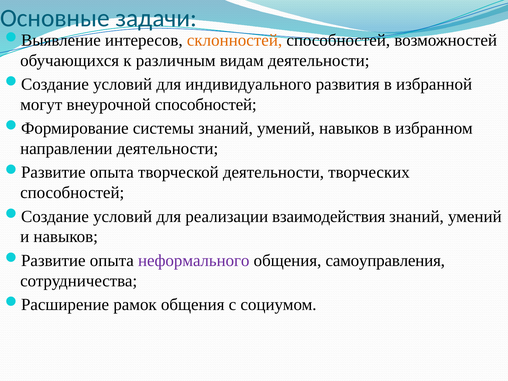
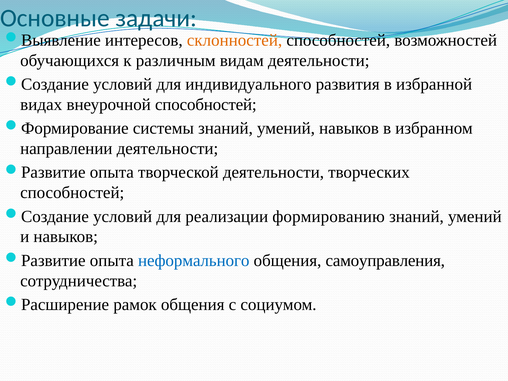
могут: могут -> видах
взаимодействия: взаимодействия -> формированию
неформального colour: purple -> blue
